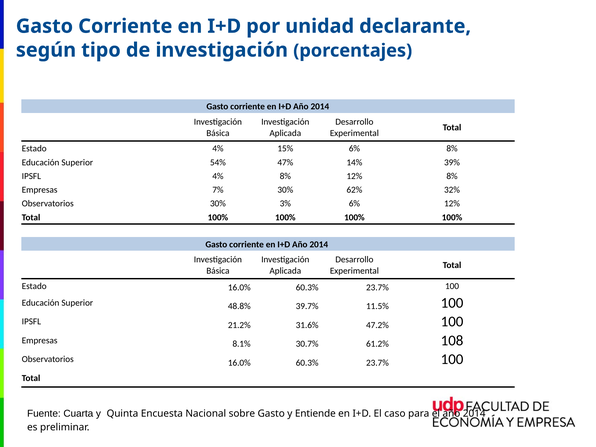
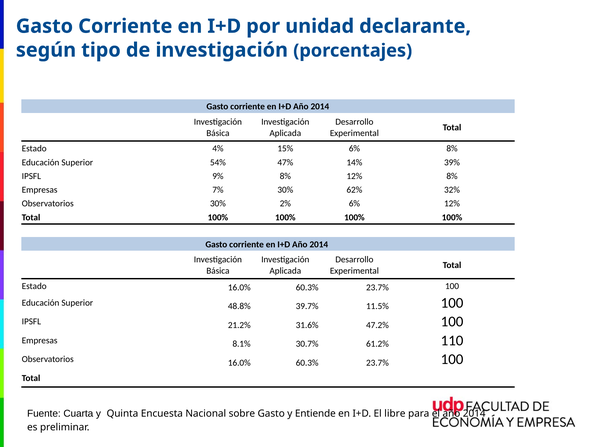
IPSFL 4%: 4% -> 9%
3%: 3% -> 2%
108: 108 -> 110
caso: caso -> libre
